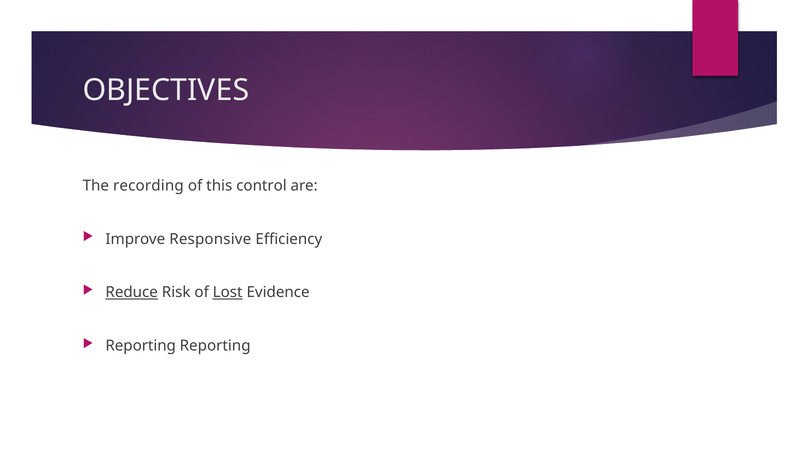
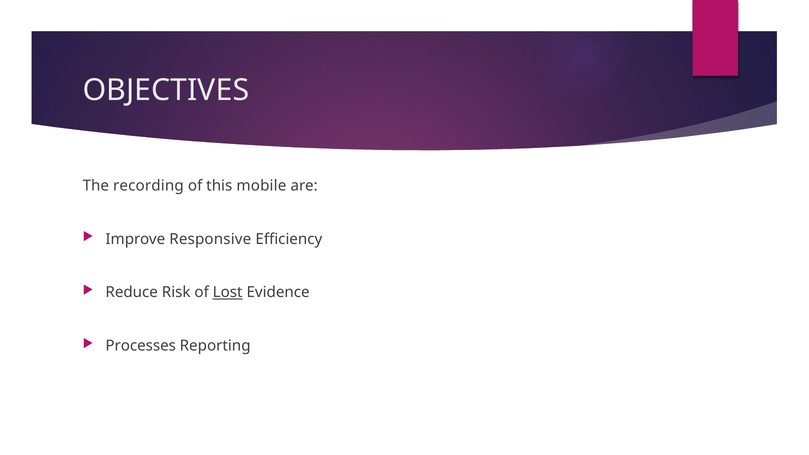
control: control -> mobile
Reduce underline: present -> none
Reporting at (141, 346): Reporting -> Processes
